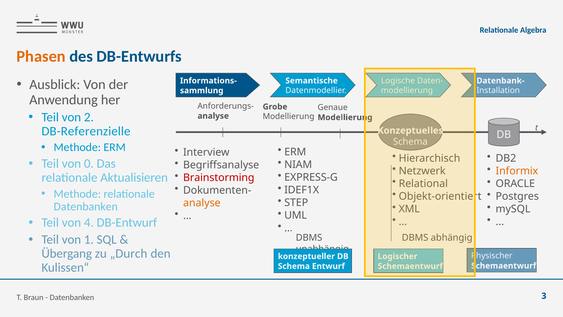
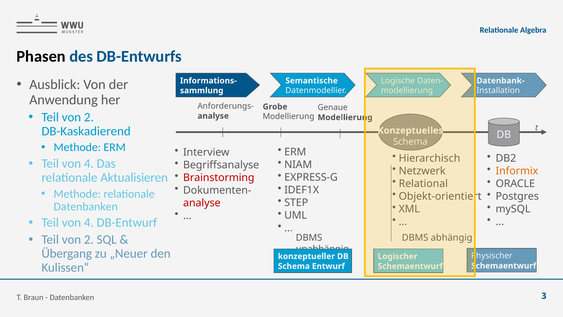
Phasen colour: orange -> black
DB-Referenzielle: DB-Referenzielle -> DB-Kaskadierend
0 at (89, 163): 0 -> 4
analyse at (202, 203) colour: orange -> red
1 at (89, 239): 1 -> 2
„Durch: „Durch -> „Neuer
